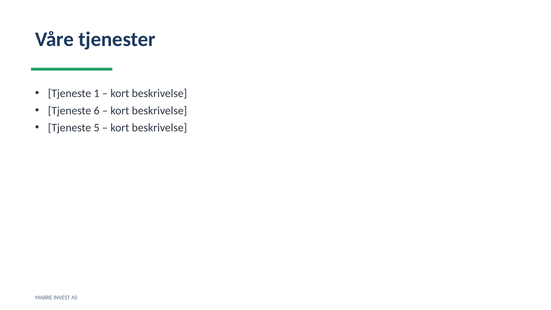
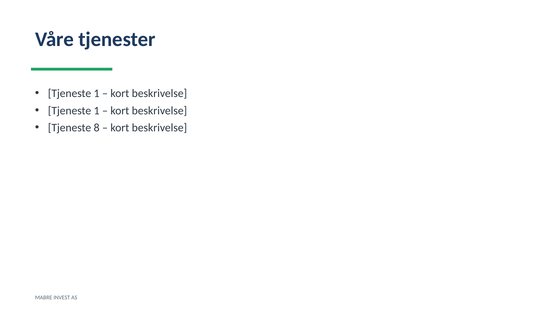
6 at (97, 111): 6 -> 1
5: 5 -> 8
